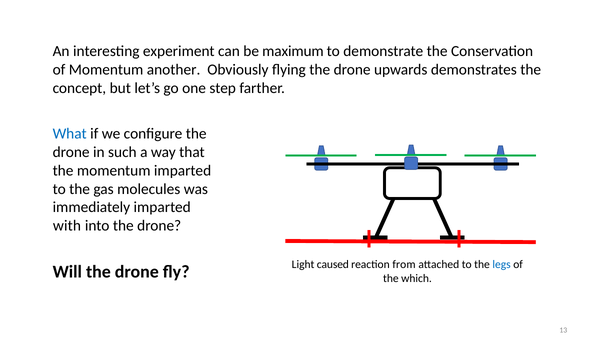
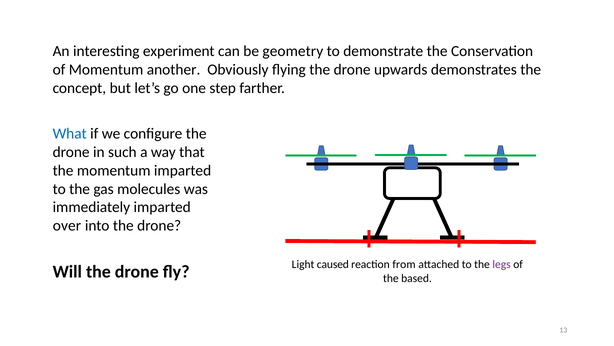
maximum: maximum -> geometry
with: with -> over
legs colour: blue -> purple
which: which -> based
